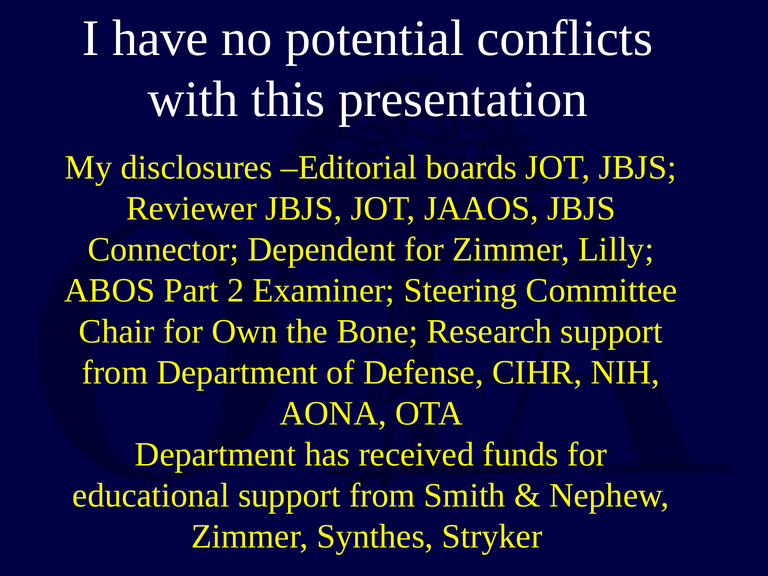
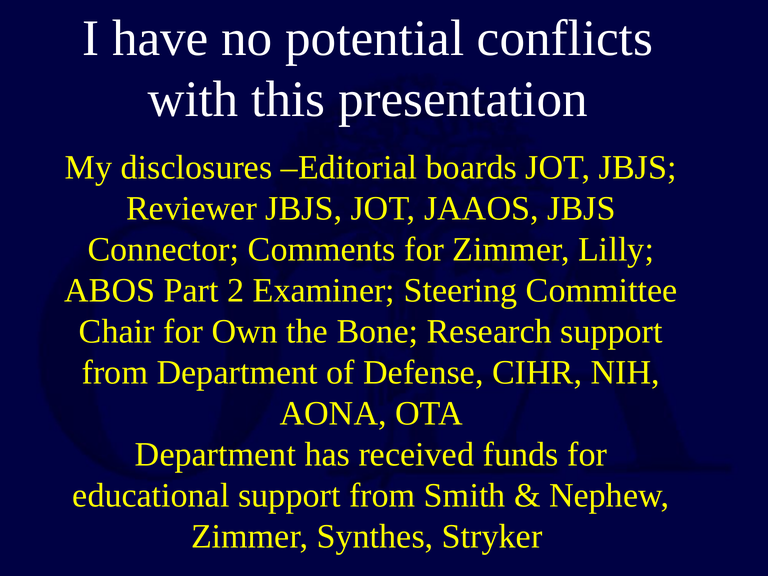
Dependent: Dependent -> Comments
